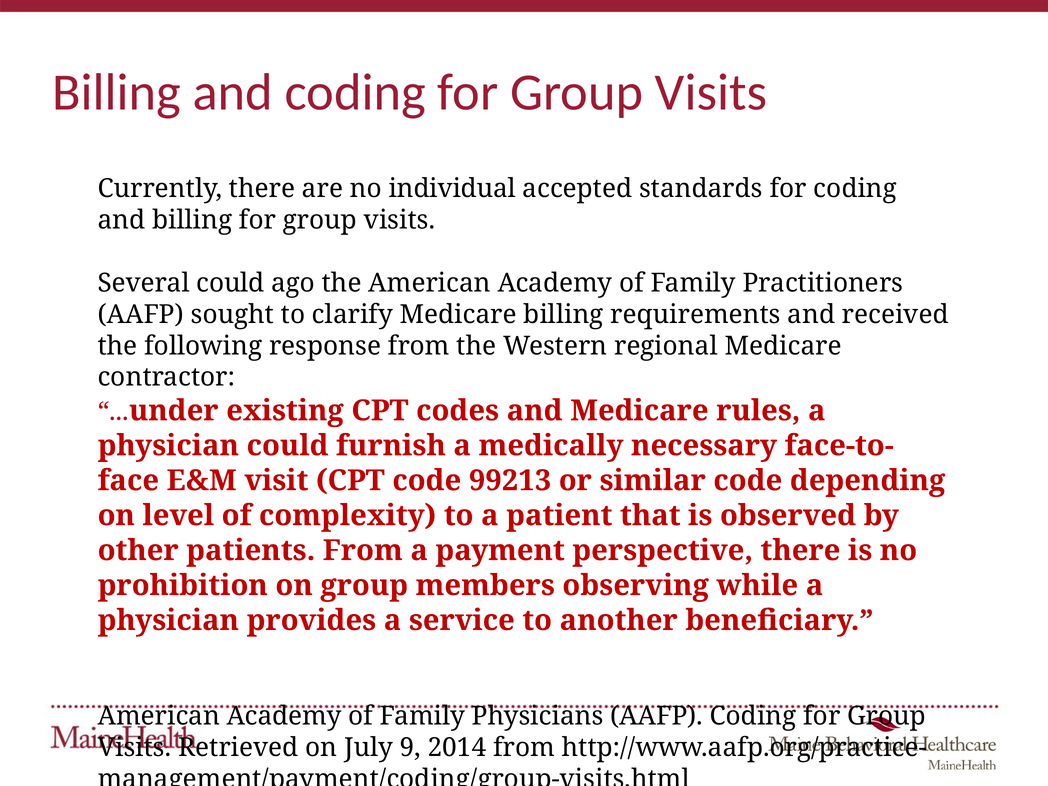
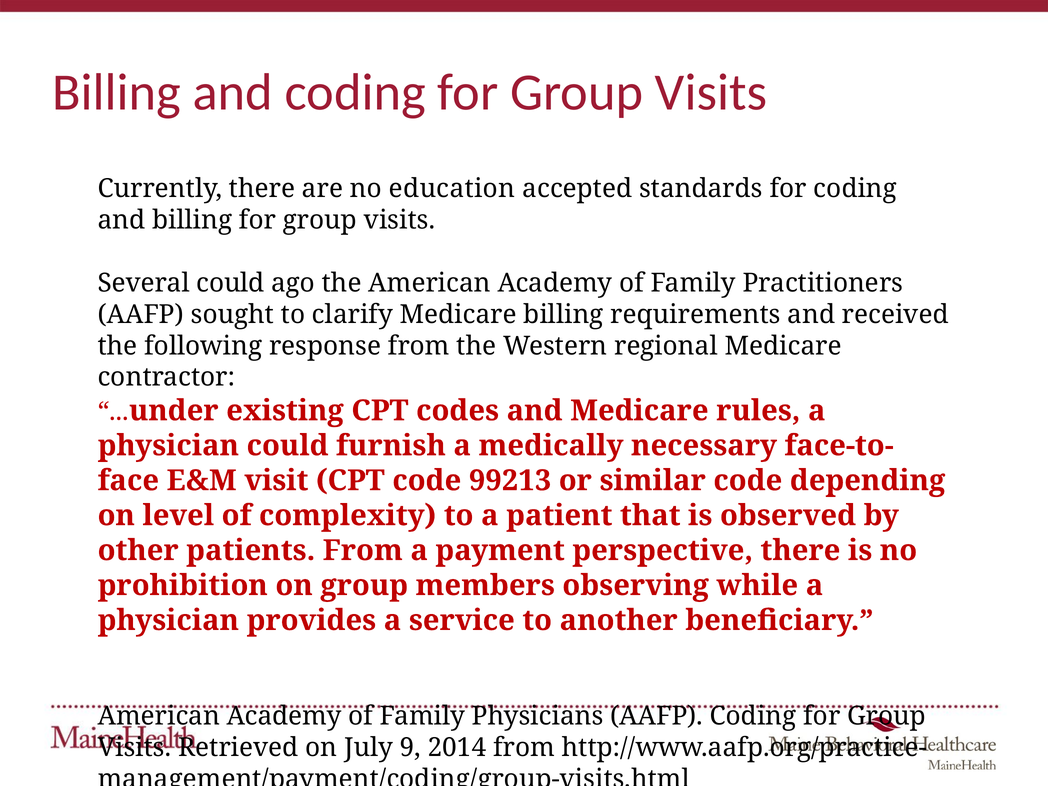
individual: individual -> education
